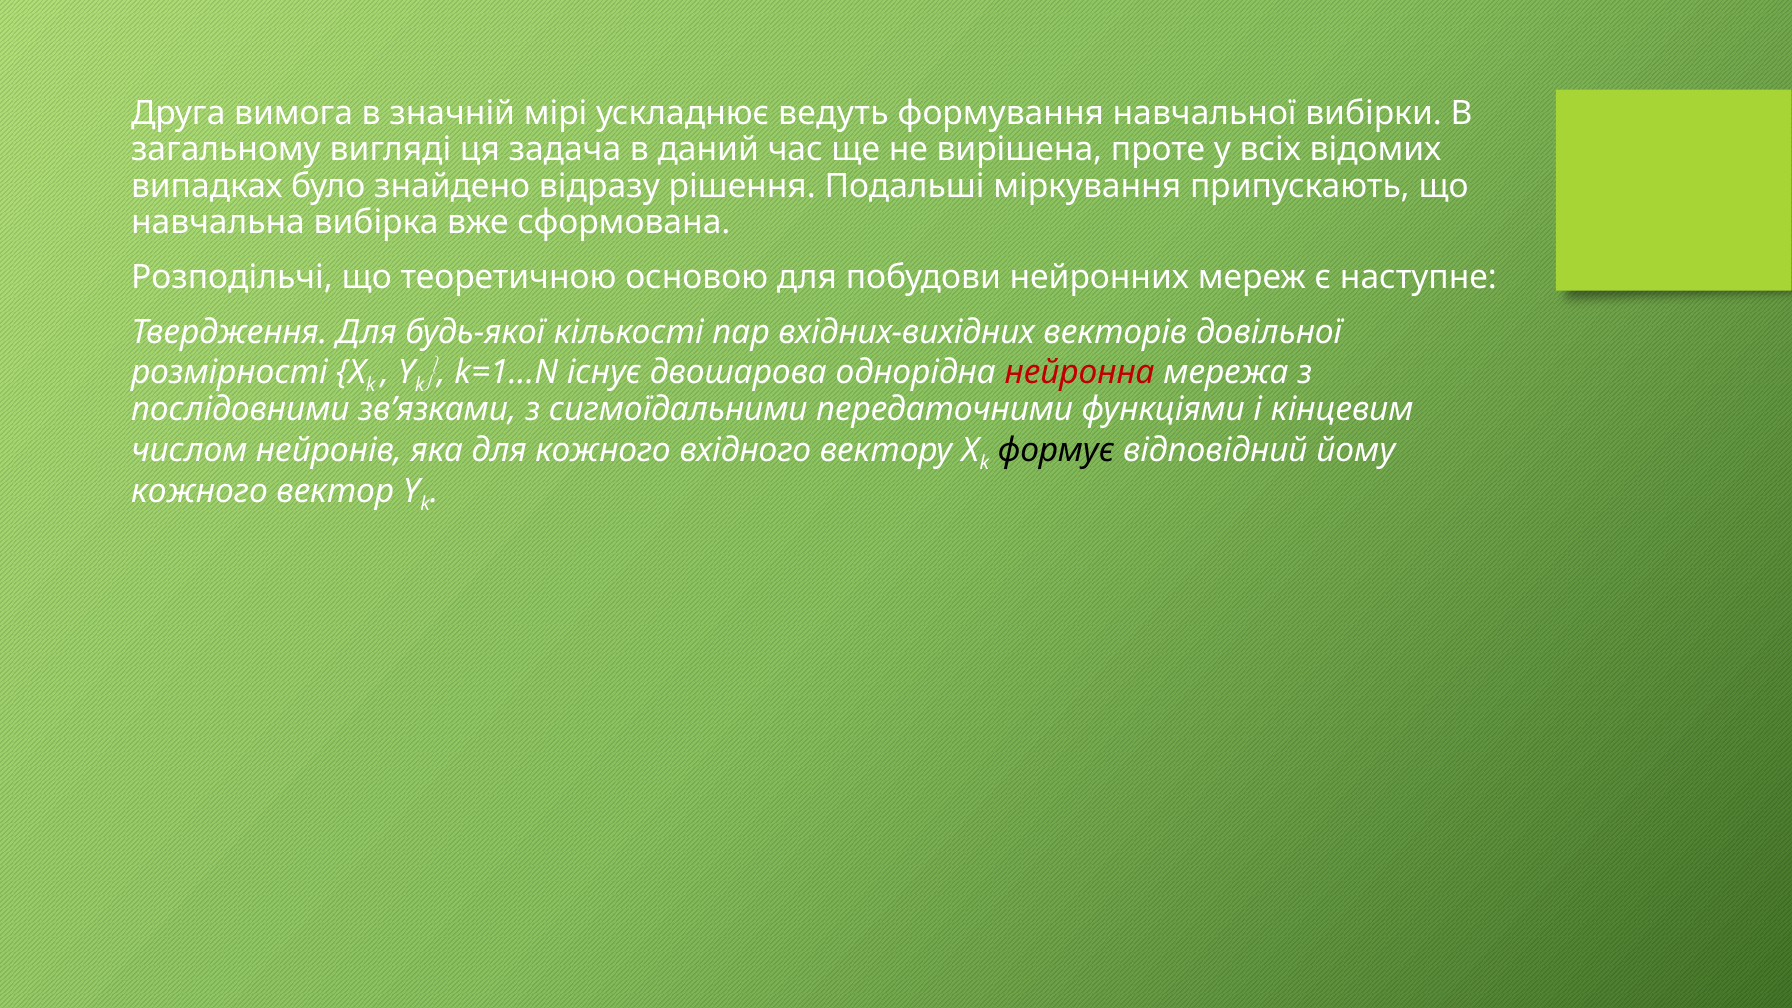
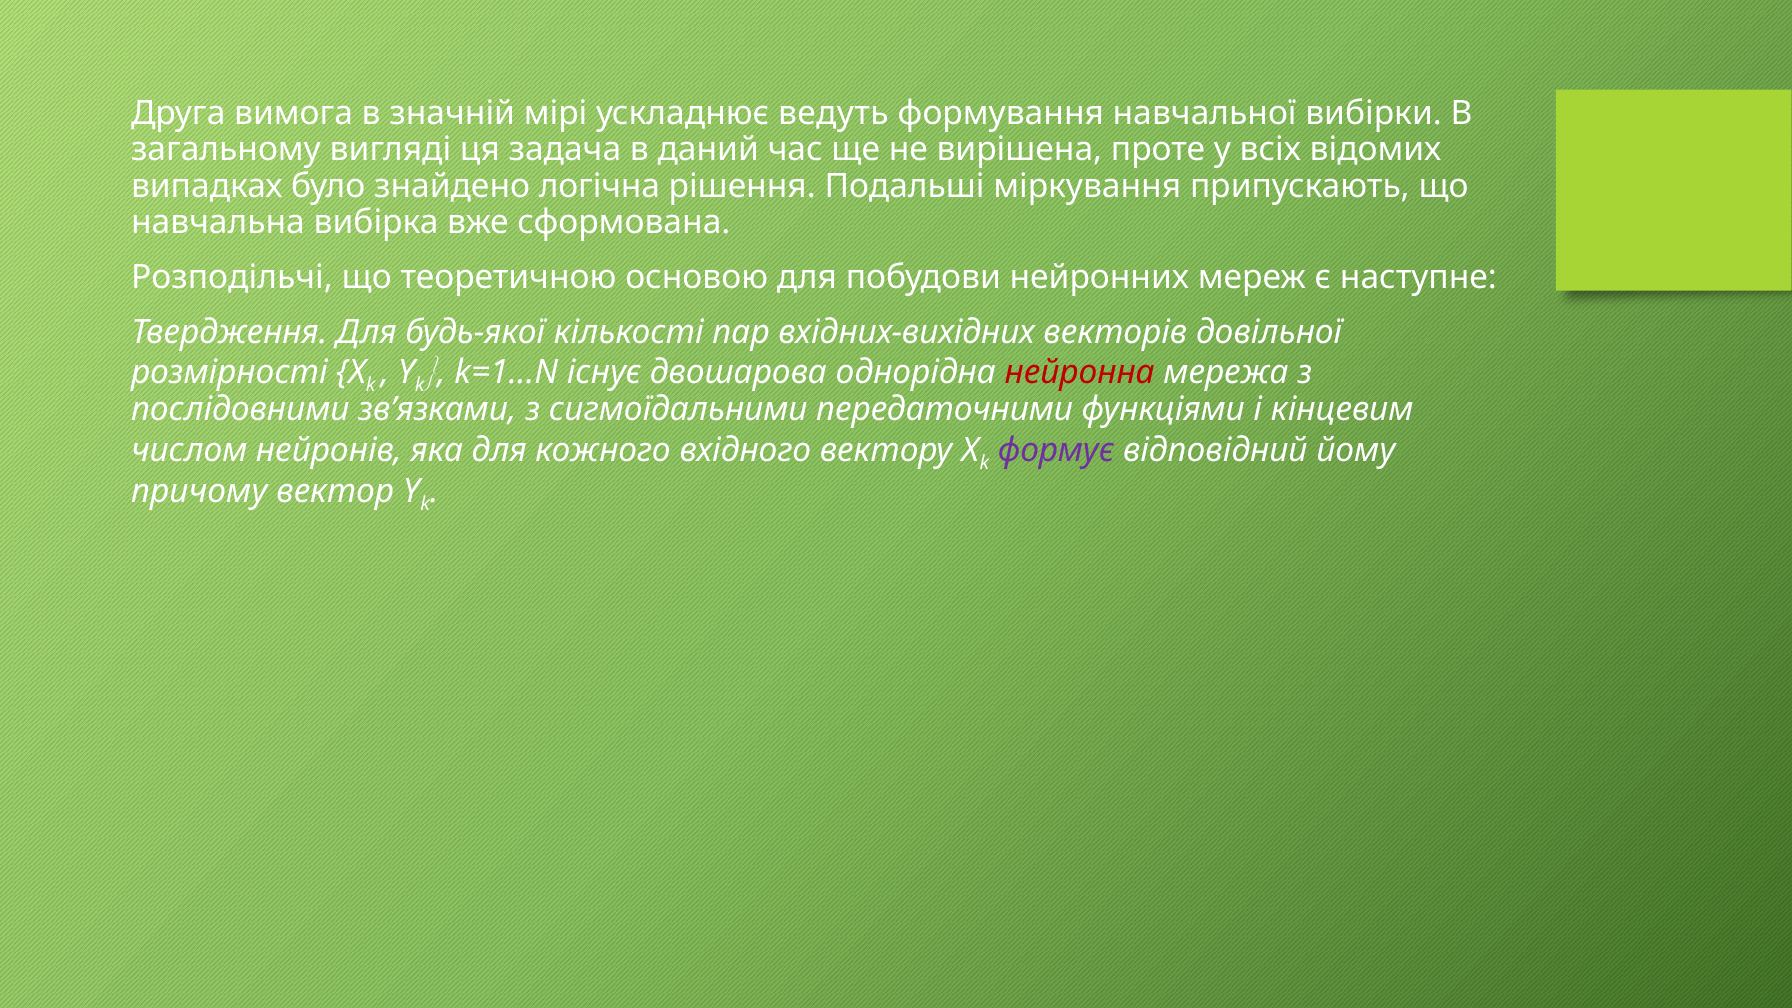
відразу: відразу -> логічна
формує colour: black -> purple
кожного at (199, 491): кожного -> причому
